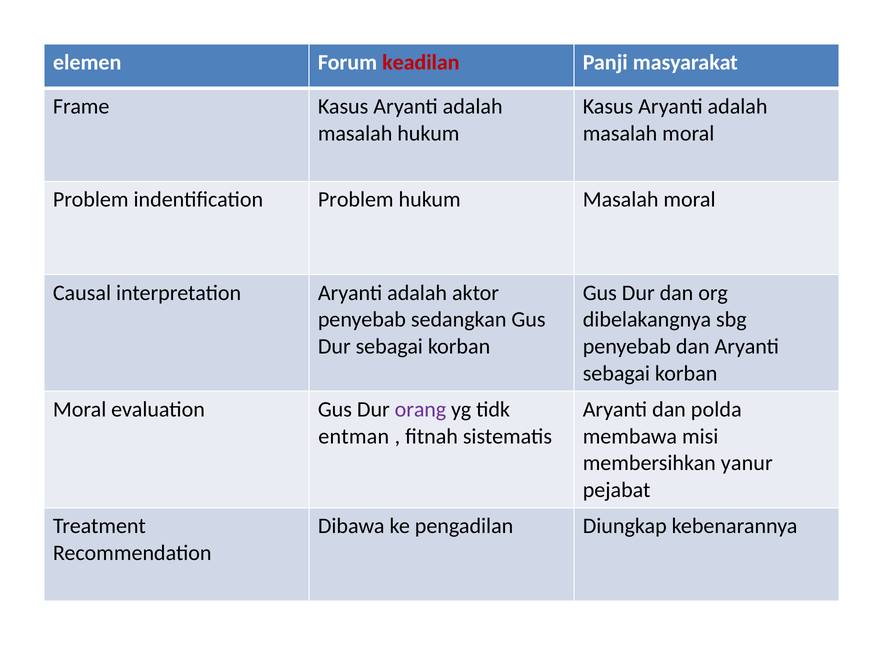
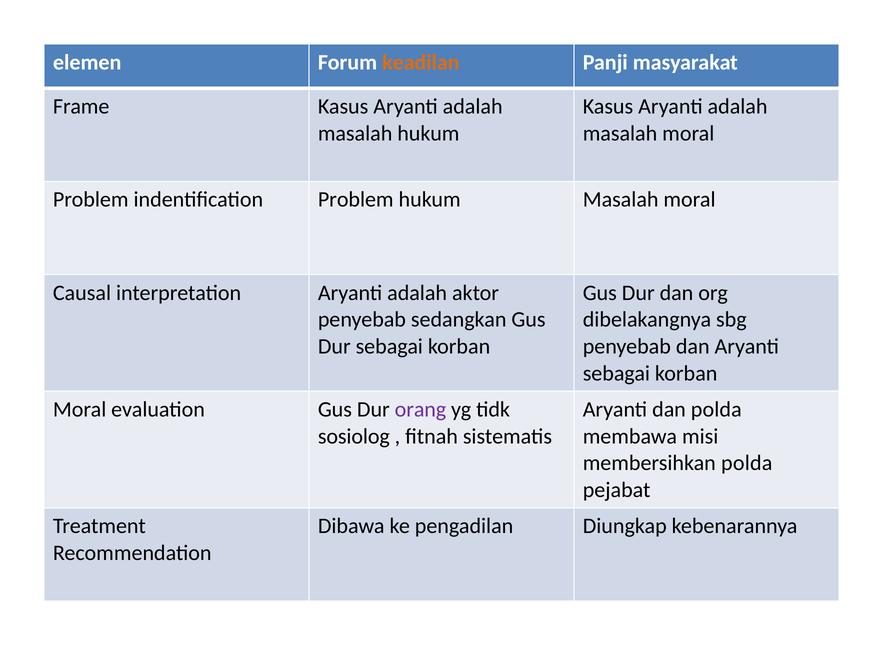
keadilan colour: red -> orange
entman: entman -> sosiolog
membersihkan yanur: yanur -> polda
